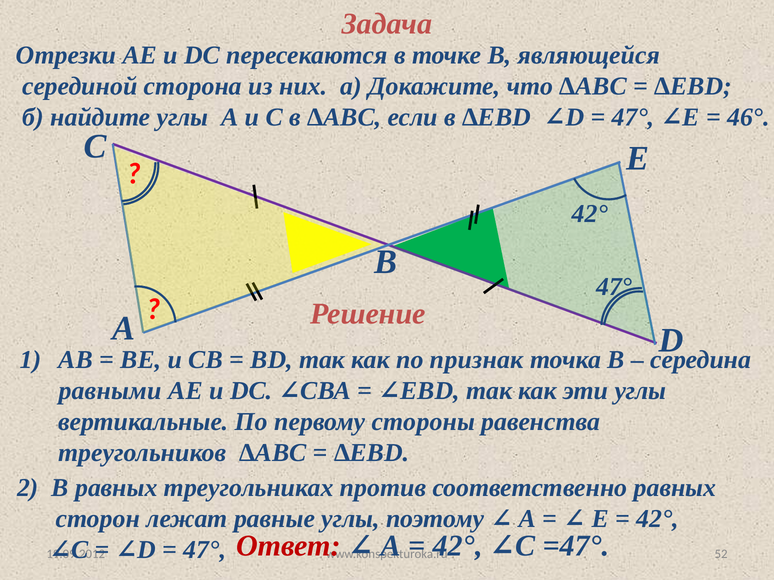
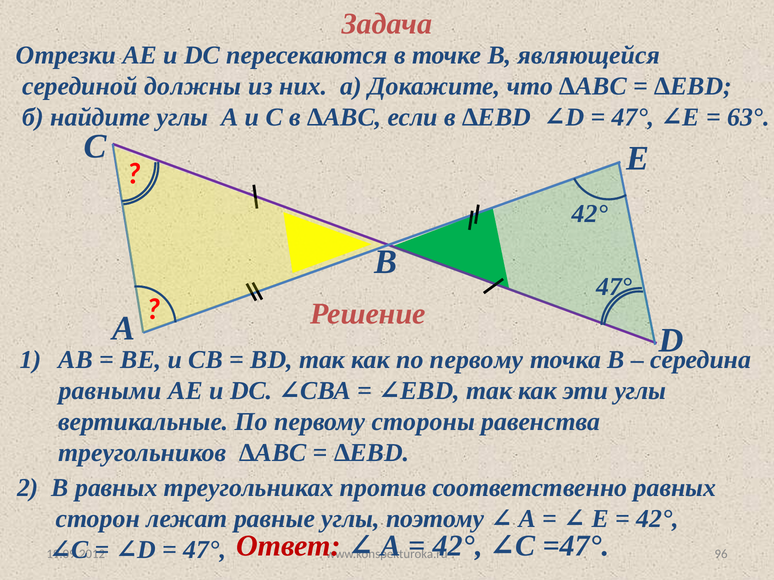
сторона: сторона -> должны
46°: 46° -> 63°
как по признак: признак -> первому
52: 52 -> 96
